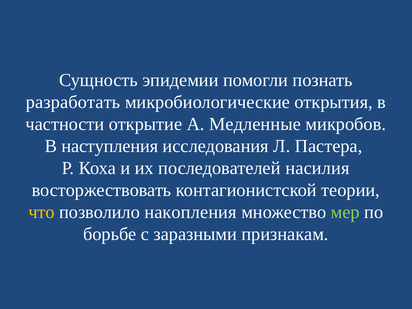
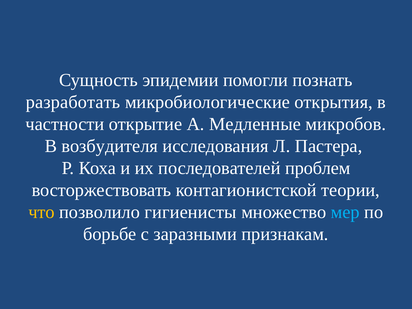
наступления: наступления -> возбудителя
насилия: насилия -> проблем
накопления: накопления -> гигиенисты
мер colour: light green -> light blue
